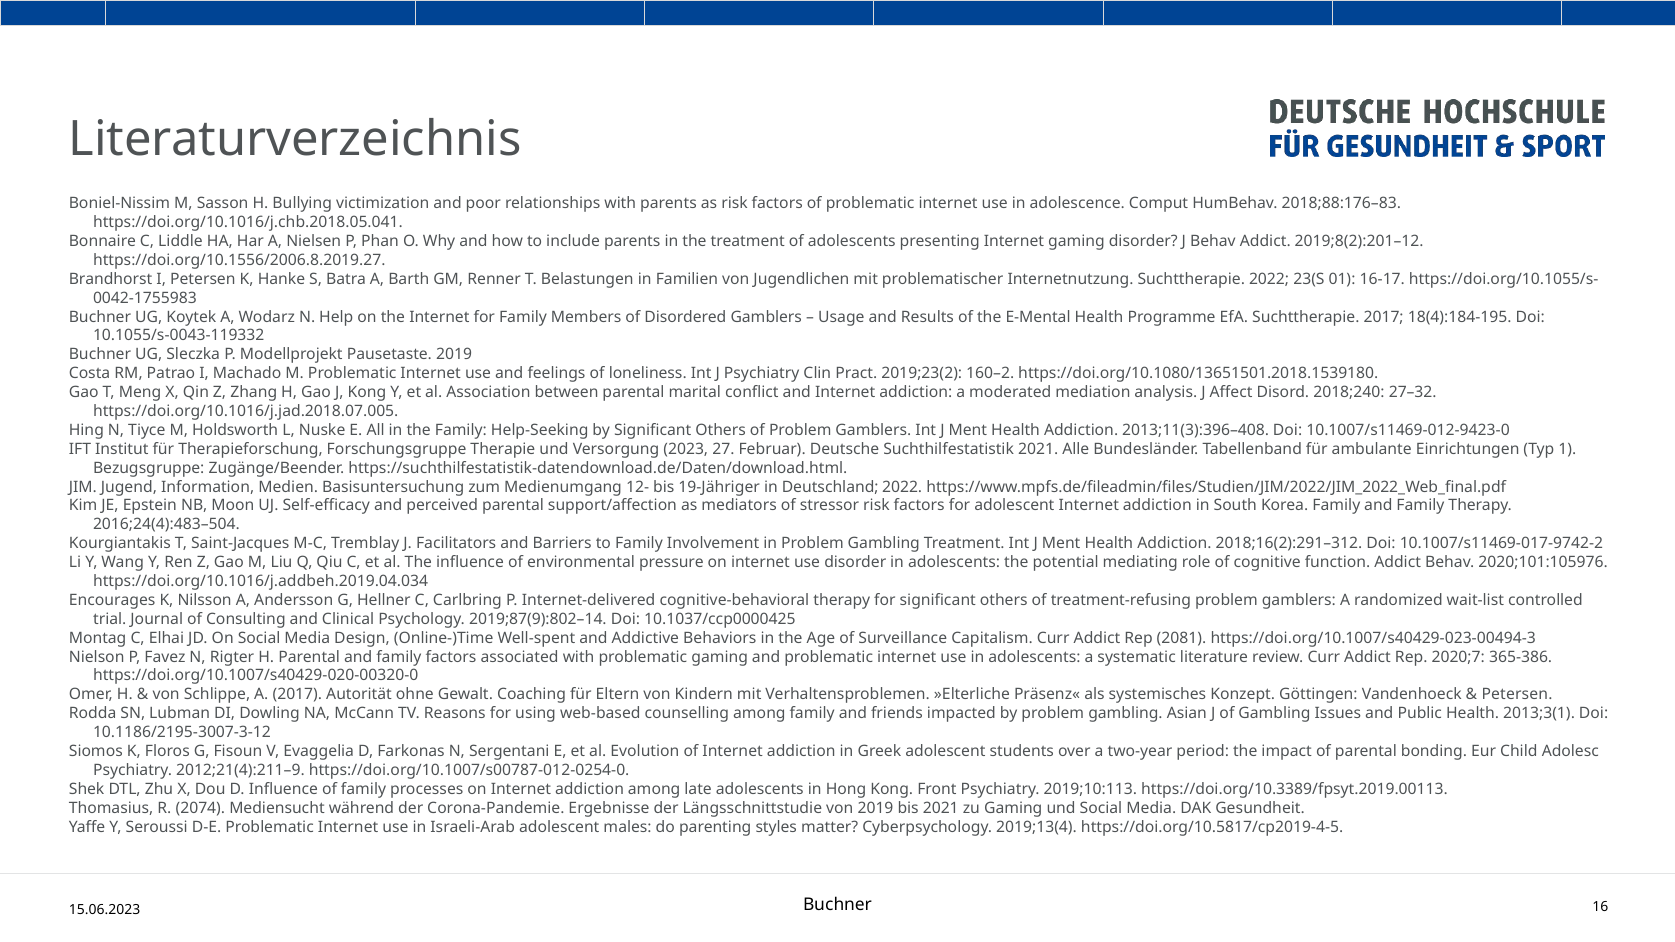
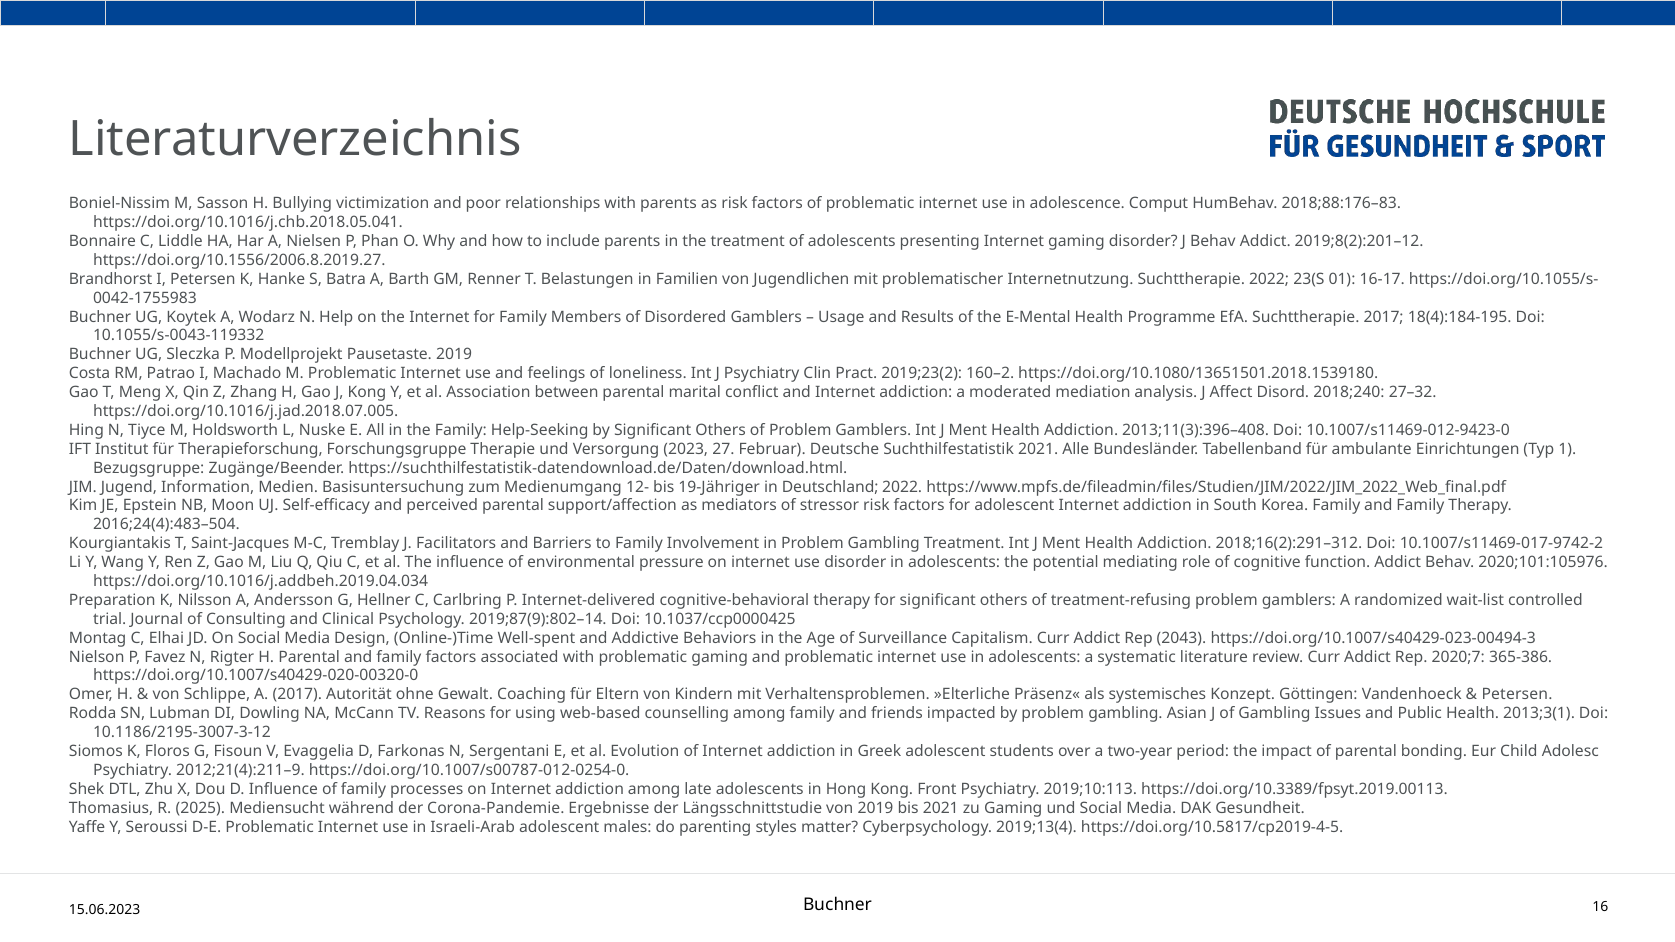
Encourages: Encourages -> Preparation
2081: 2081 -> 2043
2074: 2074 -> 2025
